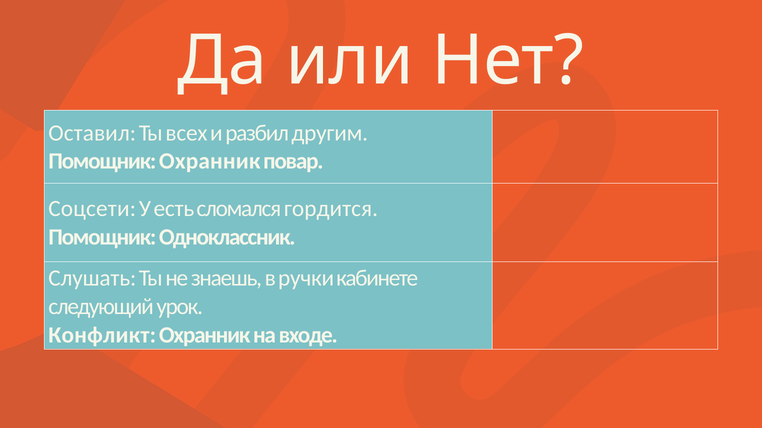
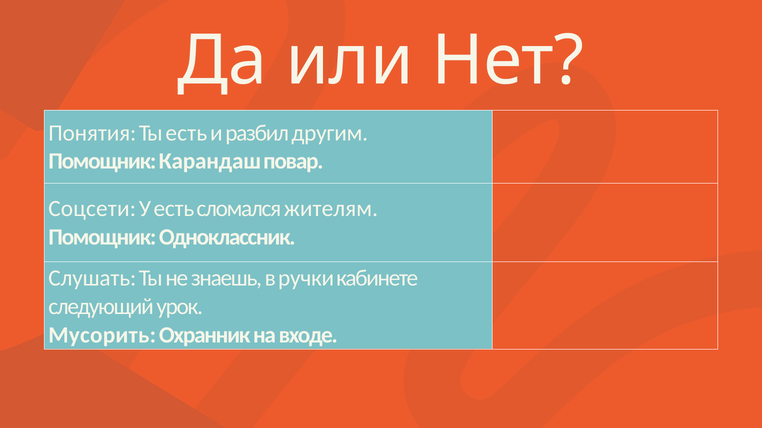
Оставил: Оставил -> Понятия
Ты всех: всех -> есть
Помощник Охранник: Охранник -> Карандаш
гордится: гордится -> жителям
Конфликт: Конфликт -> Мусорить
